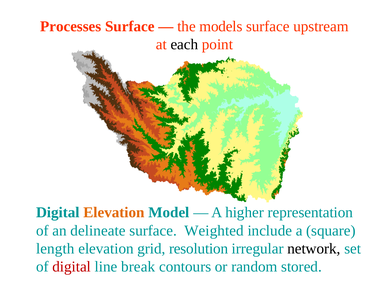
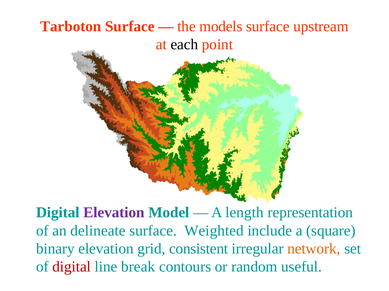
Processes: Processes -> Tarboton
Elevation at (114, 213) colour: orange -> purple
higher: higher -> length
length: length -> binary
resolution: resolution -> consistent
network colour: black -> orange
stored: stored -> useful
